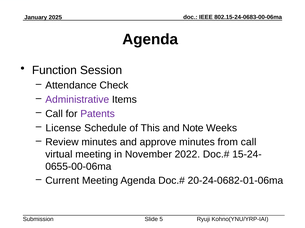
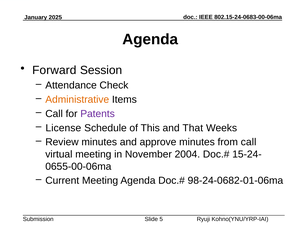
Function: Function -> Forward
Administrative colour: purple -> orange
Note: Note -> That
2022: 2022 -> 2004
20-24-0682-01-06ma: 20-24-0682-01-06ma -> 98-24-0682-01-06ma
